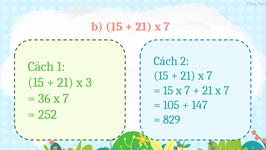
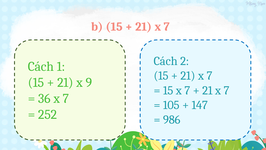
3: 3 -> 9
829: 829 -> 986
